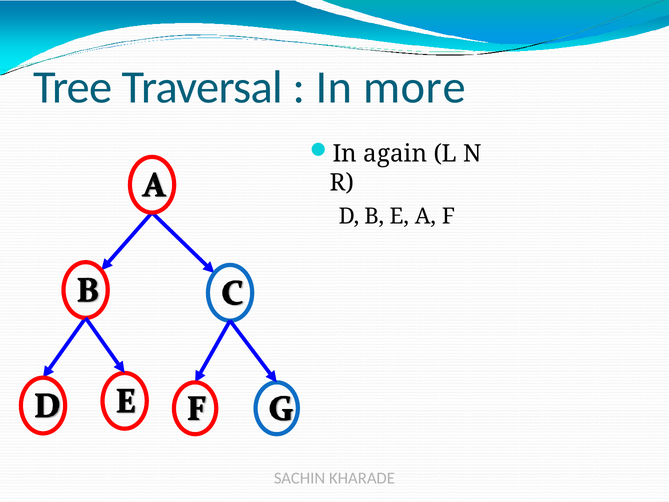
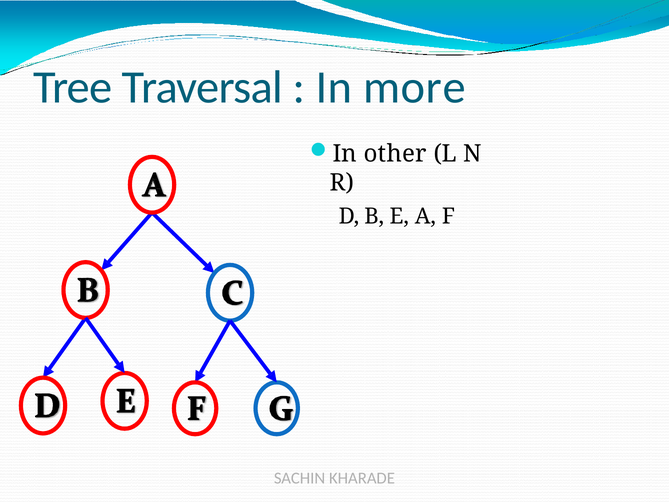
again: again -> other
